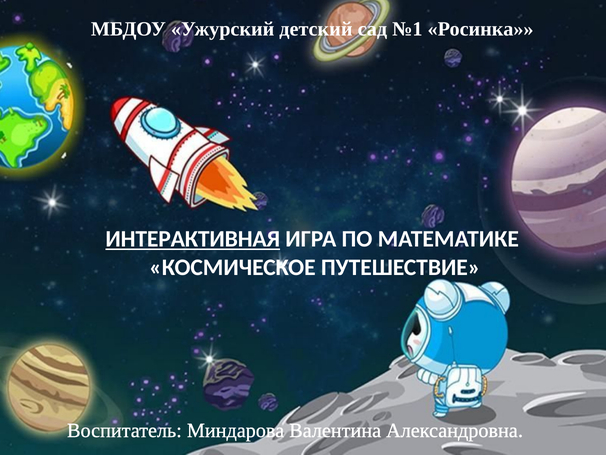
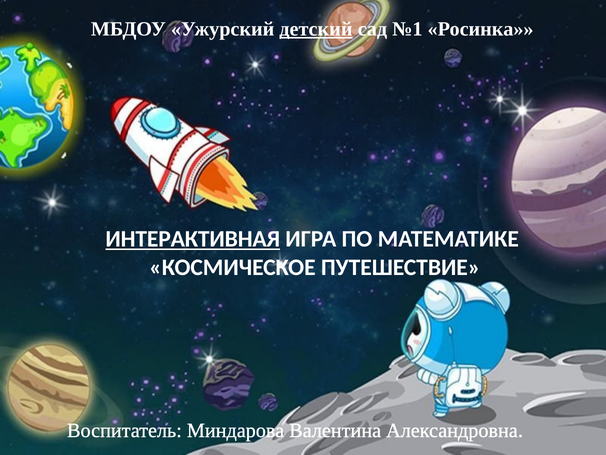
детский underline: none -> present
